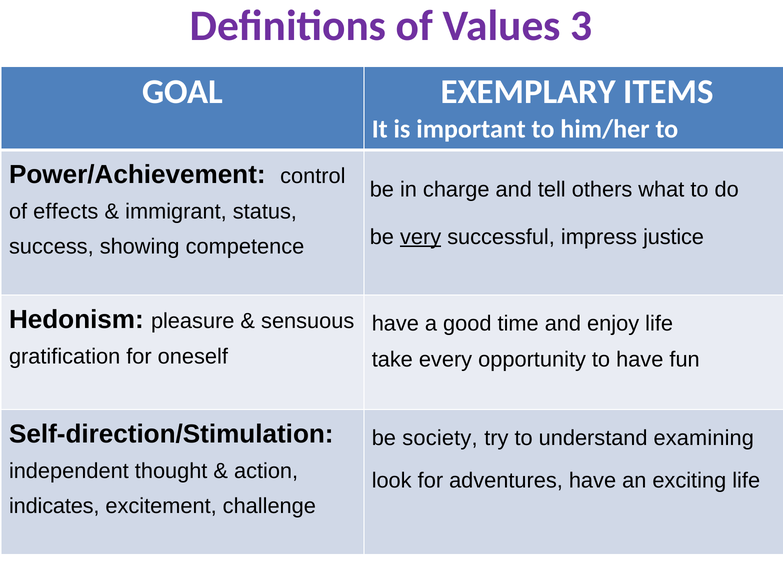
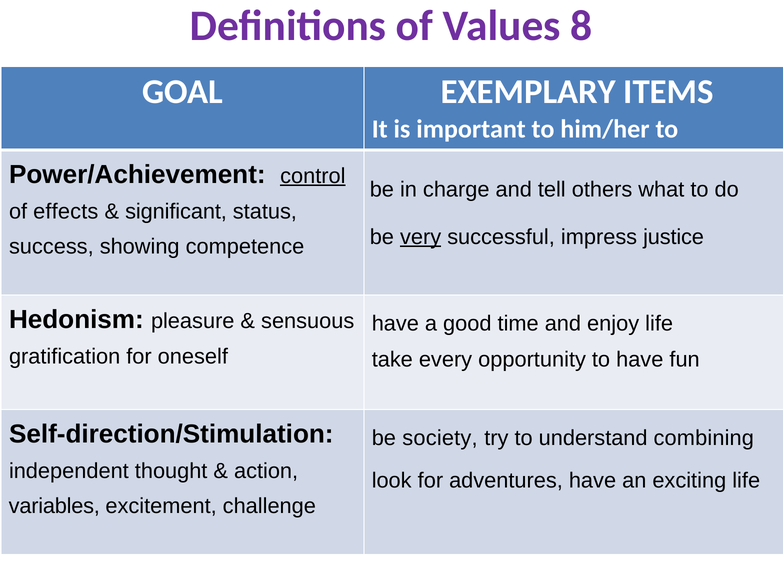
3: 3 -> 8
control underline: none -> present
immigrant: immigrant -> significant
examining: examining -> combining
indicates: indicates -> variables
